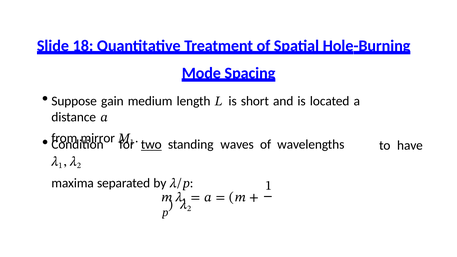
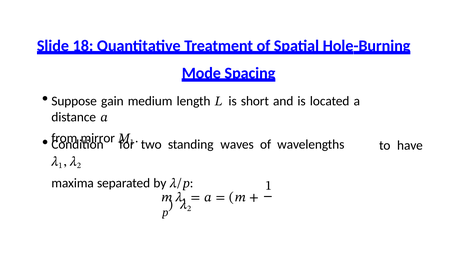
two underline: present -> none
